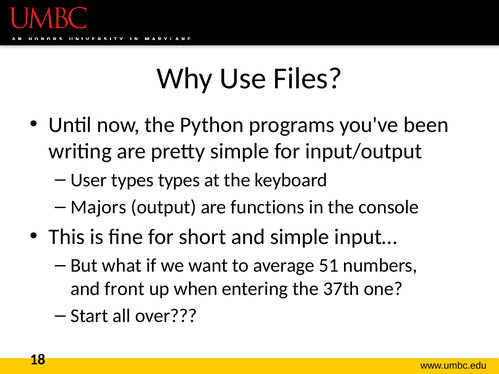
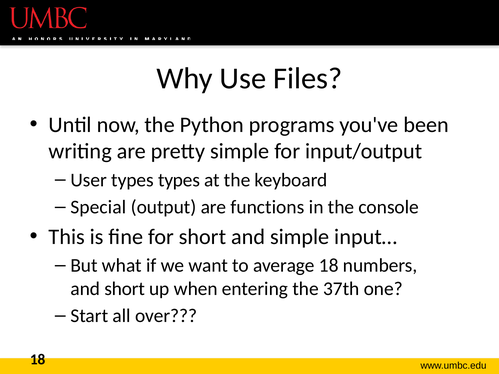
Majors: Majors -> Special
average 51: 51 -> 18
and front: front -> short
